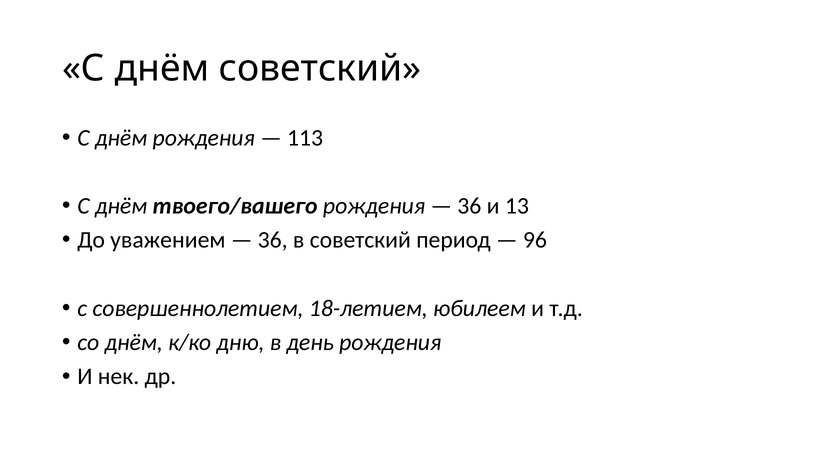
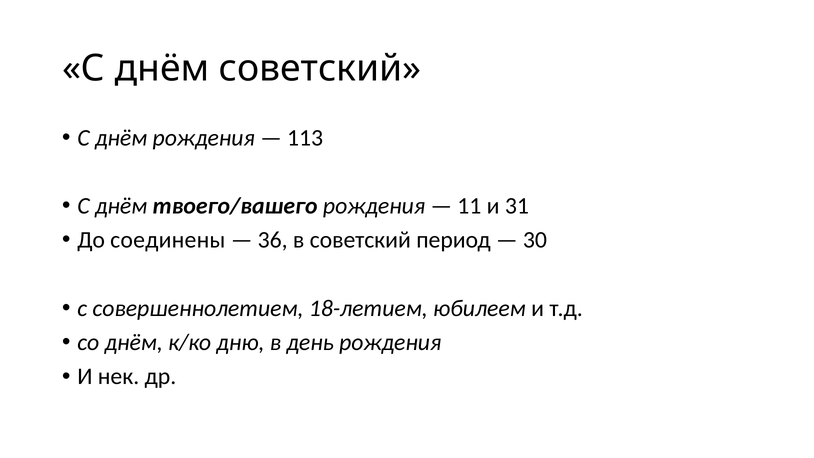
36 at (469, 206): 36 -> 11
13: 13 -> 31
уважением: уважением -> соединены
96: 96 -> 30
